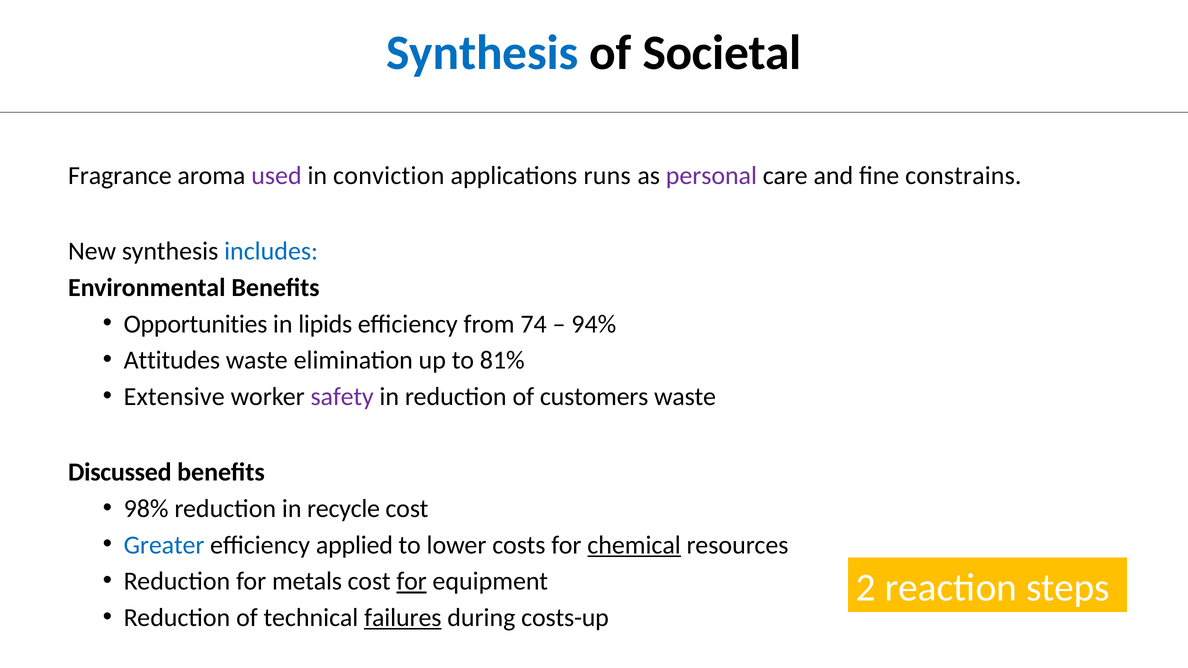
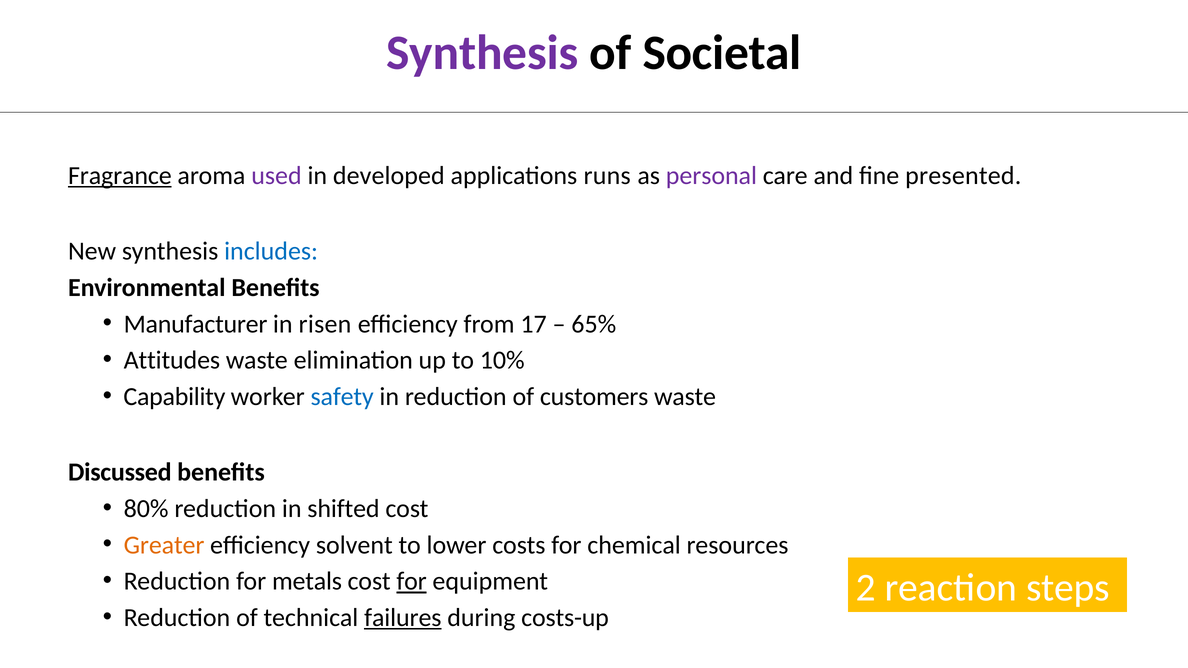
Synthesis at (482, 53) colour: blue -> purple
Fragrance underline: none -> present
conviction: conviction -> developed
constrains: constrains -> presented
Opportunities: Opportunities -> Manufacturer
lipids: lipids -> risen
74: 74 -> 17
94%: 94% -> 65%
81%: 81% -> 10%
Extensive: Extensive -> Capability
safety colour: purple -> blue
98%: 98% -> 80%
recycle: recycle -> shifted
Greater colour: blue -> orange
applied: applied -> solvent
chemical underline: present -> none
